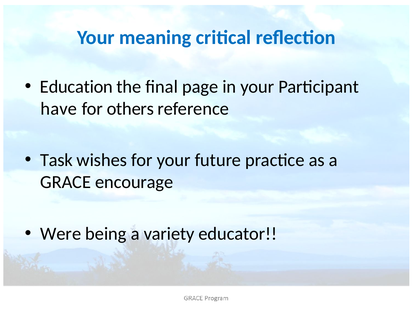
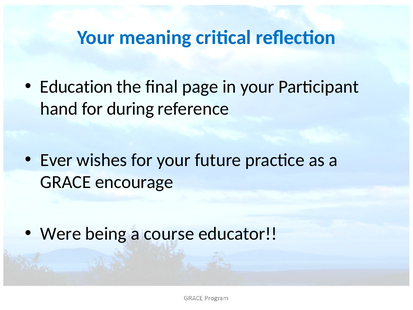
have: have -> hand
others: others -> during
Task: Task -> Ever
variety: variety -> course
